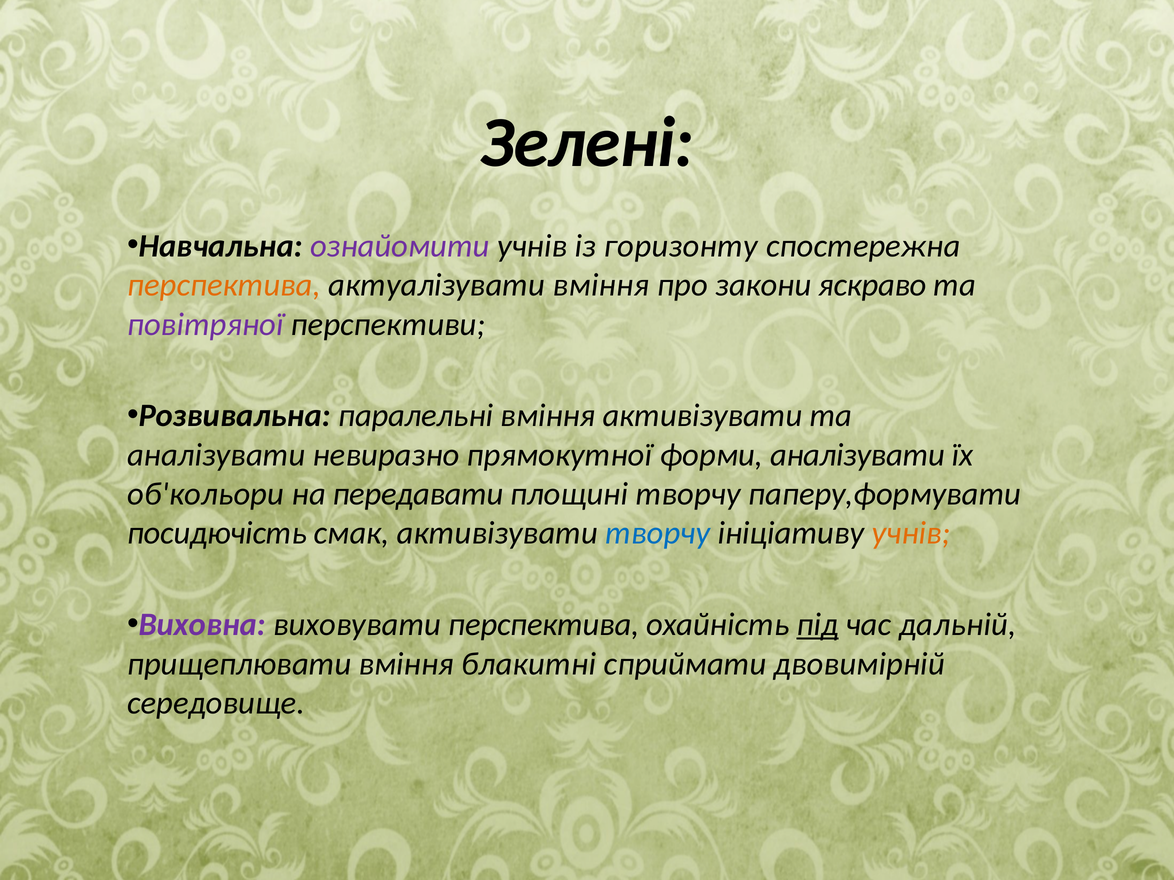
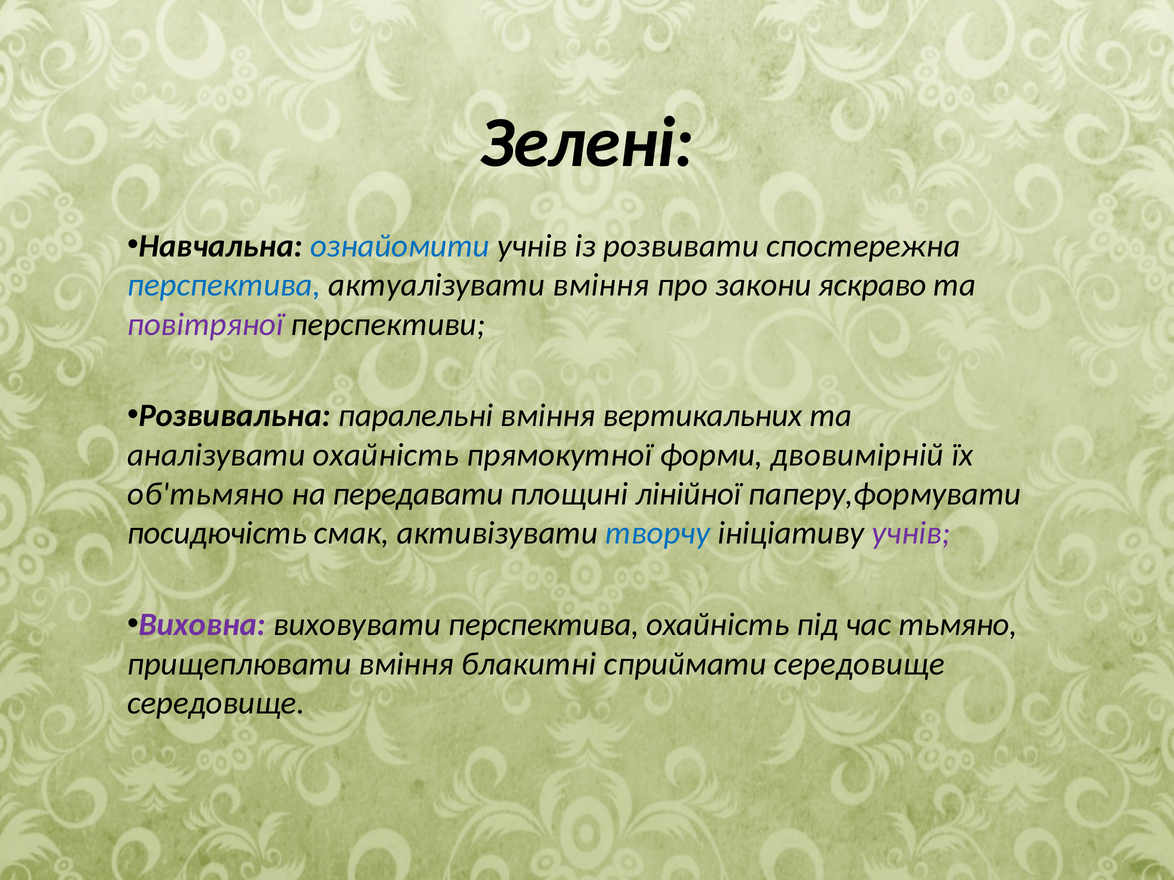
ознайомити colour: purple -> blue
горизонту: горизонту -> розвивати
перспектива at (224, 285) colour: orange -> blue
вміння активізувати: активізувати -> вертикальних
аналізувати невиразно: невиразно -> охайність
форми аналізувати: аналізувати -> двовимірній
об'кольори: об'кольори -> об'тьмяно
площині творчу: творчу -> лінійної
учнів at (911, 534) colour: orange -> purple
під underline: present -> none
дальній: дальній -> тьмяно
сприймати двовимірній: двовимірній -> середовище
